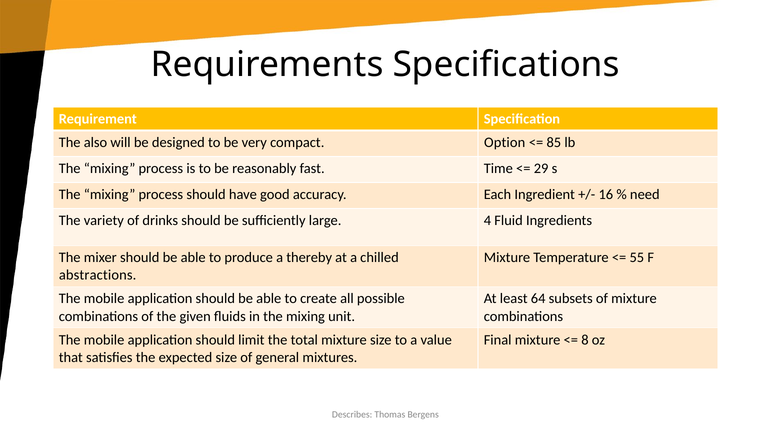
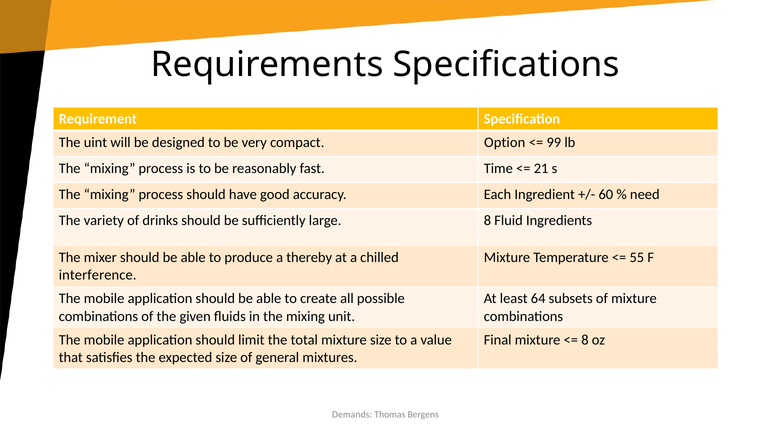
also: also -> uint
85: 85 -> 99
29: 29 -> 21
16: 16 -> 60
large 4: 4 -> 8
abstractions: abstractions -> interference
Describes: Describes -> Demands
